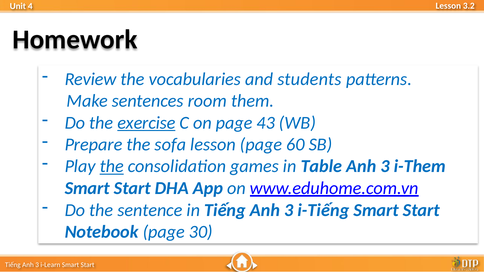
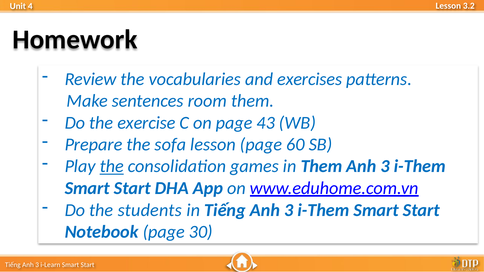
students: students -> exercises
exercise underline: present -> none
in Table: Table -> Them
sentence: sentence -> students
Tiếng Anh 3 i-Tiếng: i-Tiếng -> i-Them
